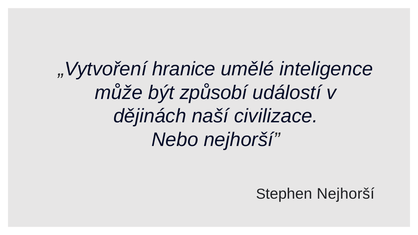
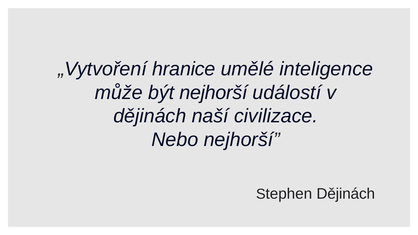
být způsobí: způsobí -> nejhorší
Stephen Nejhorší: Nejhorší -> Dějinách
